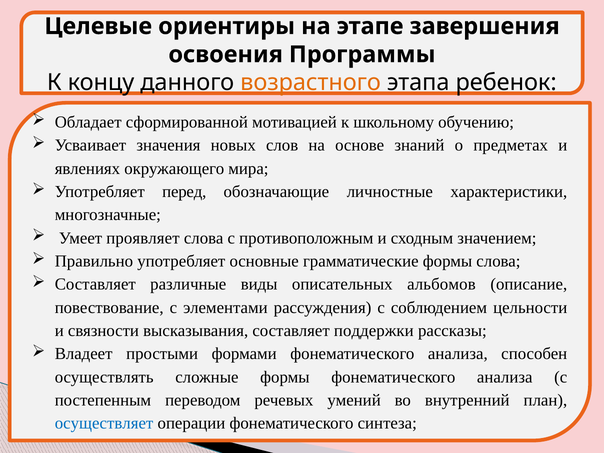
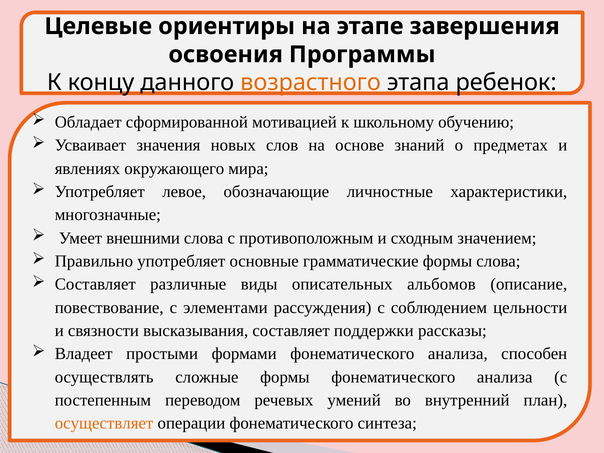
перед: перед -> левое
проявляет: проявляет -> внешними
осуществляет colour: blue -> orange
